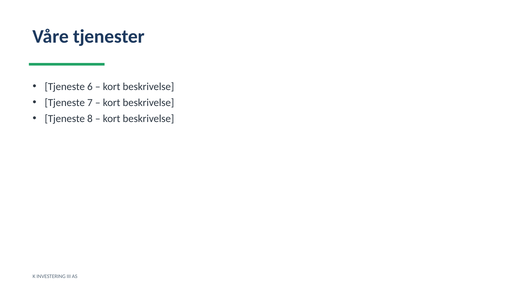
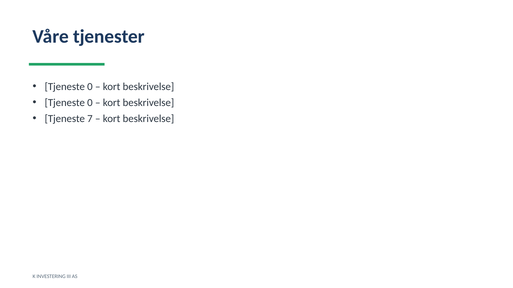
6 at (90, 87): 6 -> 0
7 at (90, 103): 7 -> 0
8: 8 -> 7
